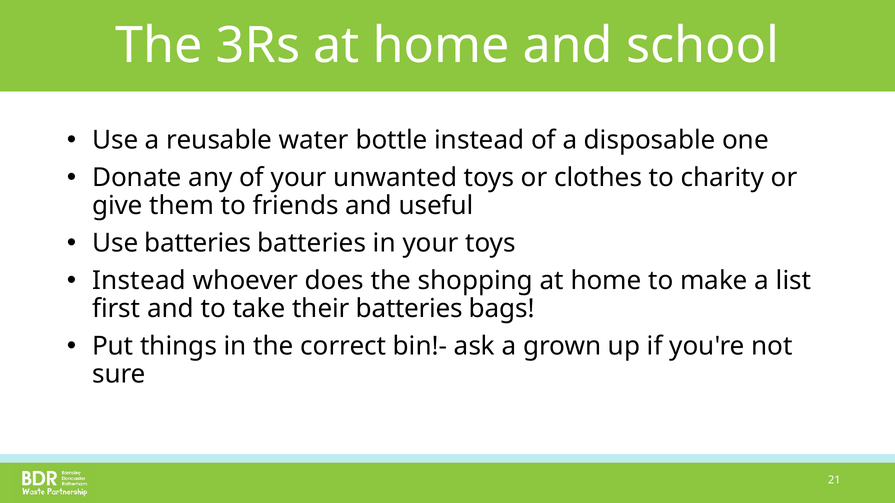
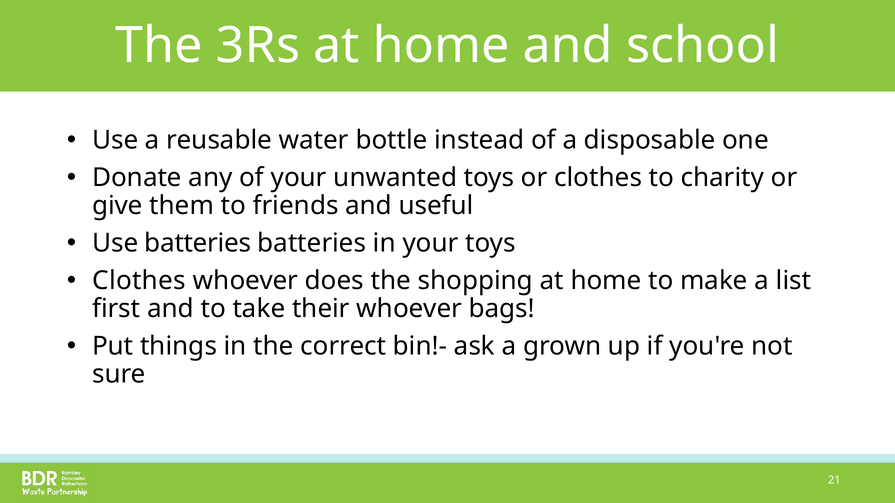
Instead at (139, 281): Instead -> Clothes
their batteries: batteries -> whoever
